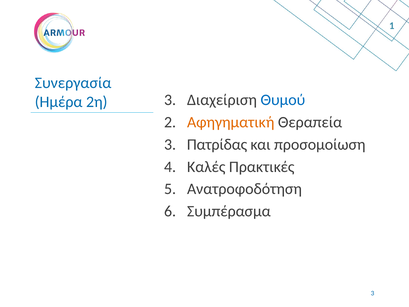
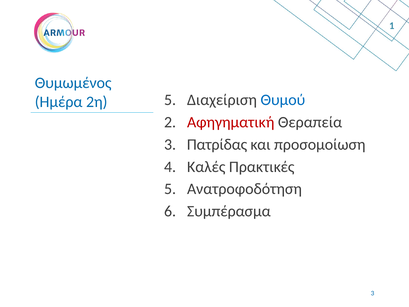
Συνεργασία: Συνεργασία -> Θυμωμένος
2η 3: 3 -> 5
Αφηγηματική colour: orange -> red
